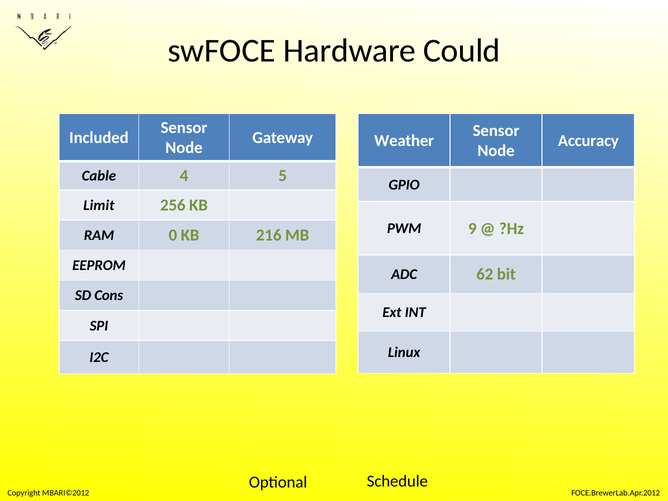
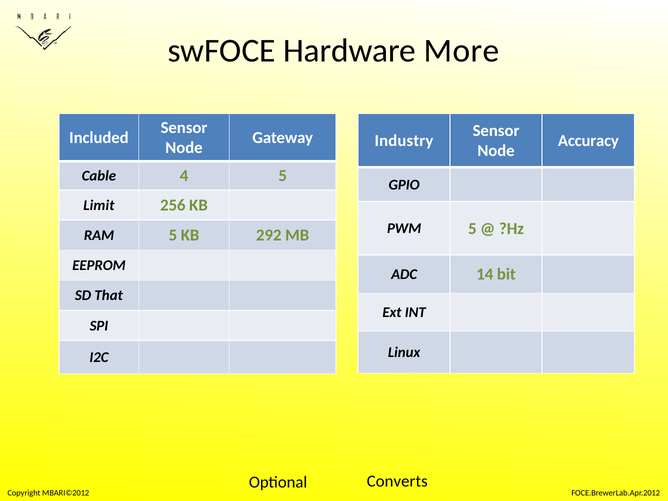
Could: Could -> More
Weather: Weather -> Industry
PWM 9: 9 -> 5
RAM 0: 0 -> 5
216: 216 -> 292
62: 62 -> 14
Cons: Cons -> That
Schedule: Schedule -> Converts
